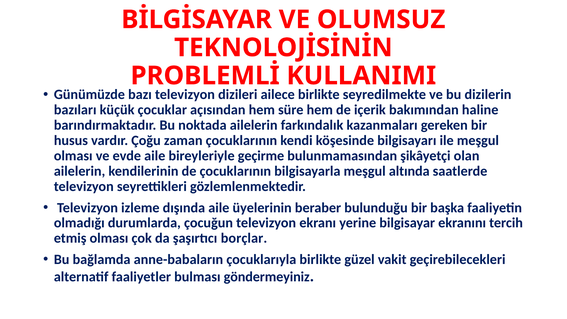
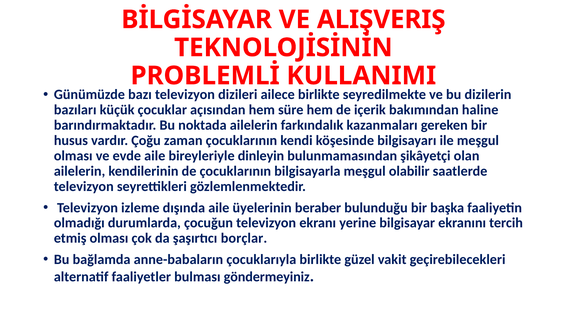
OLUMSUZ: OLUMSUZ -> ALIŞVERIŞ
geçirme: geçirme -> dinleyin
altında: altında -> olabilir
